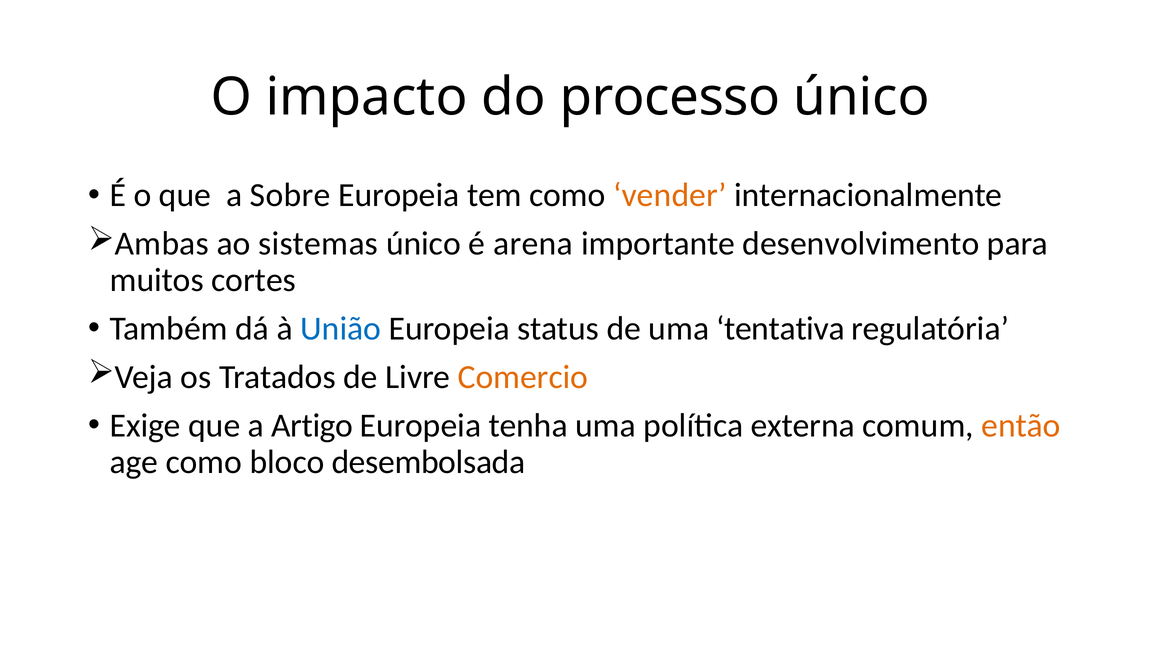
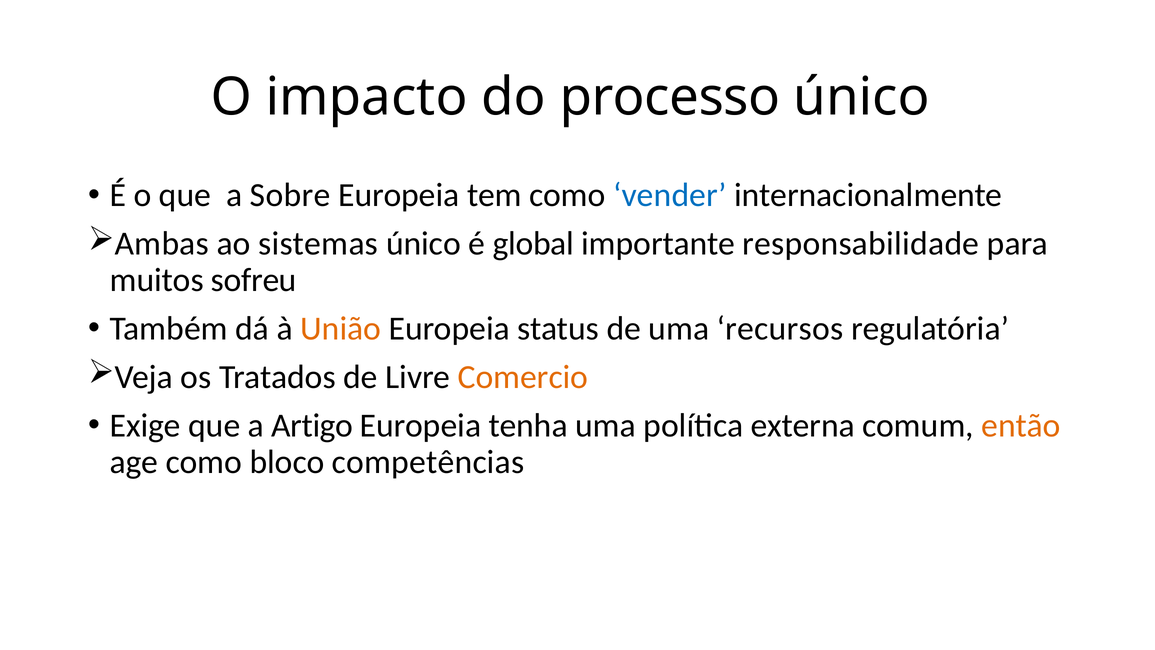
vender colour: orange -> blue
arena: arena -> global
desenvolvimento: desenvolvimento -> responsabilidade
cortes: cortes -> sofreu
União colour: blue -> orange
tentativa: tentativa -> recursos
desembolsada: desembolsada -> competências
